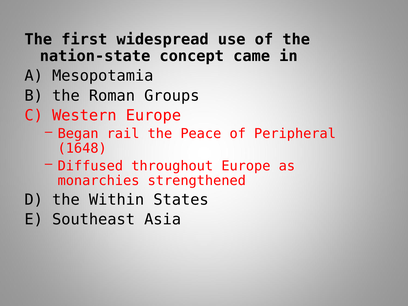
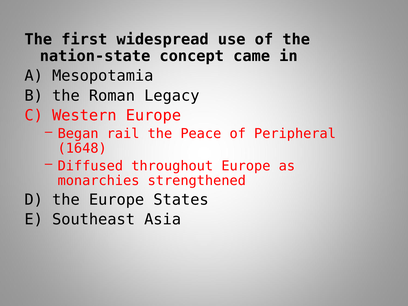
Groups: Groups -> Legacy
the Within: Within -> Europe
